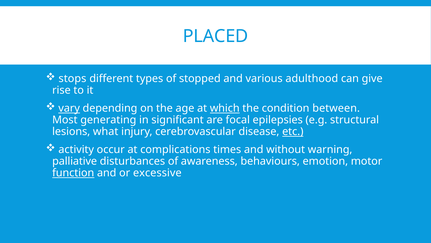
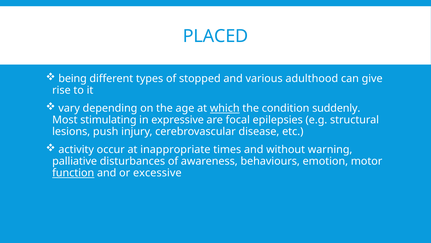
stops: stops -> being
vary underline: present -> none
between: between -> suddenly
generating: generating -> stimulating
significant: significant -> expressive
what: what -> push
etc underline: present -> none
complications: complications -> inappropriate
